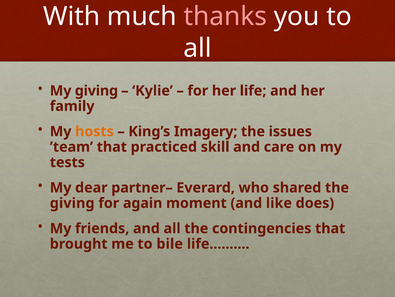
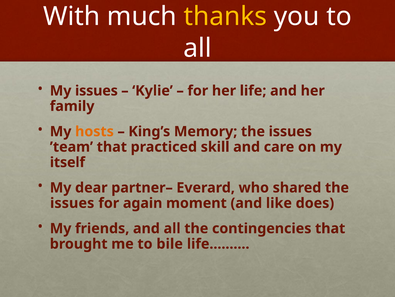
thanks colour: pink -> yellow
My giving: giving -> issues
Imagery: Imagery -> Memory
tests: tests -> itself
giving at (72, 203): giving -> issues
